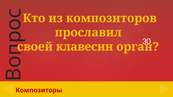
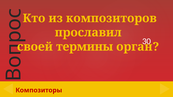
клавесин: клавесин -> термины
